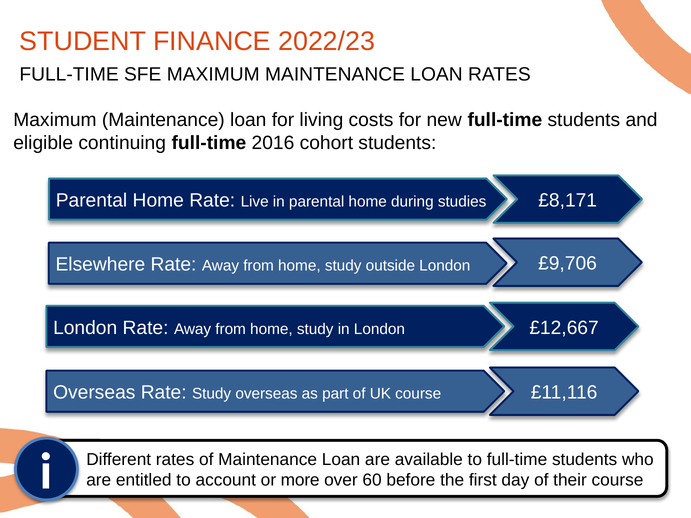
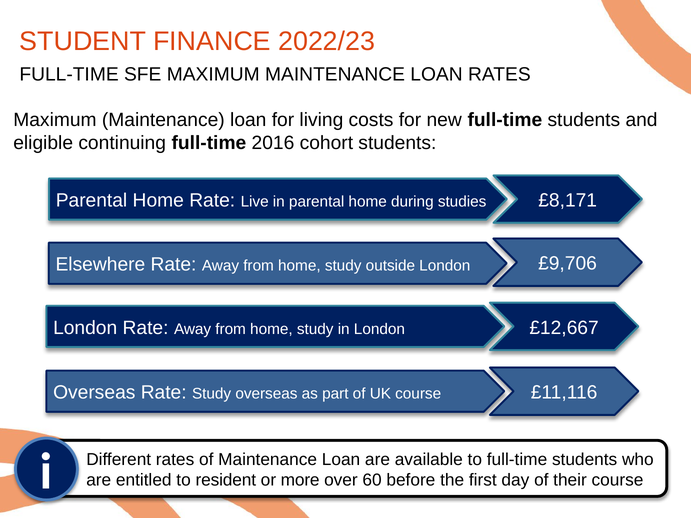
account: account -> resident
